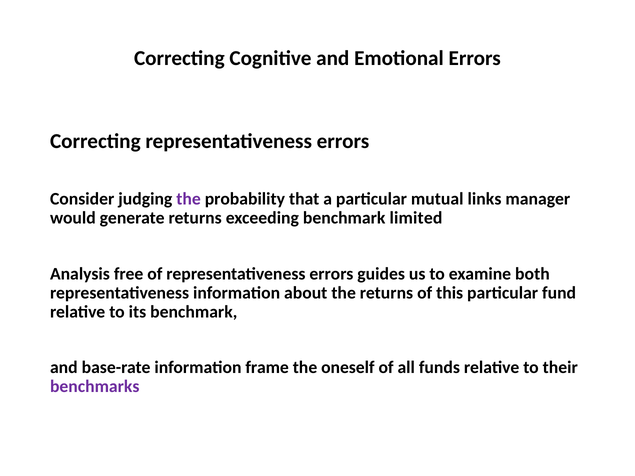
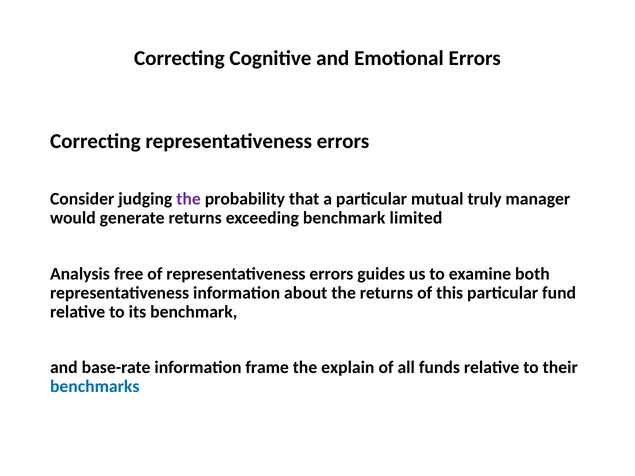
links: links -> truly
oneself: oneself -> explain
benchmarks colour: purple -> blue
